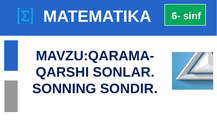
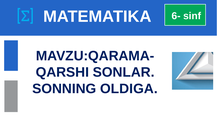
SONDIR: SONDIR -> OLDIGA
